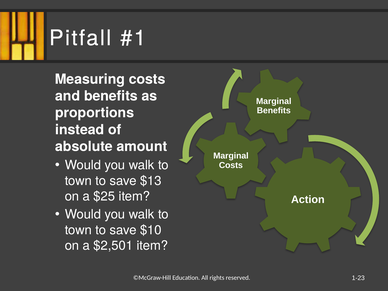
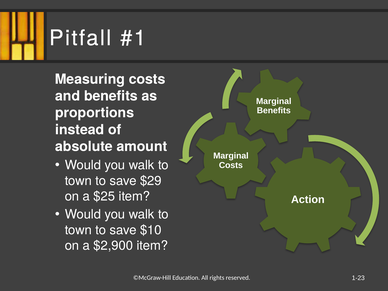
$13: $13 -> $29
$2,501: $2,501 -> $2,900
